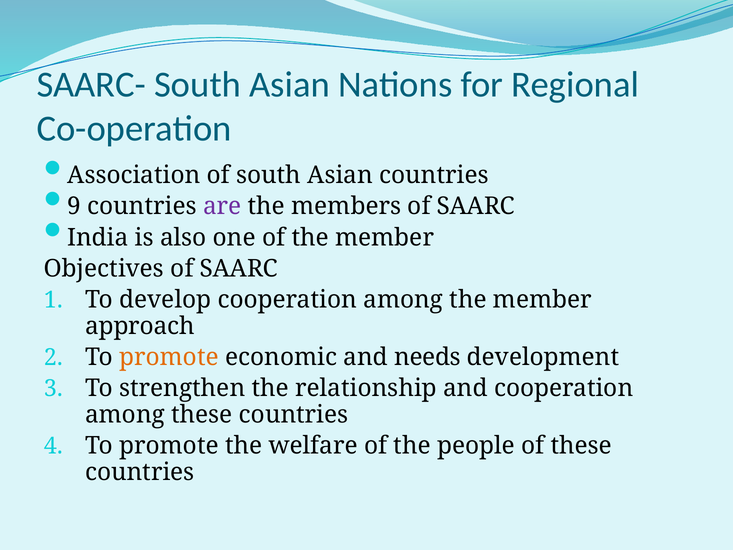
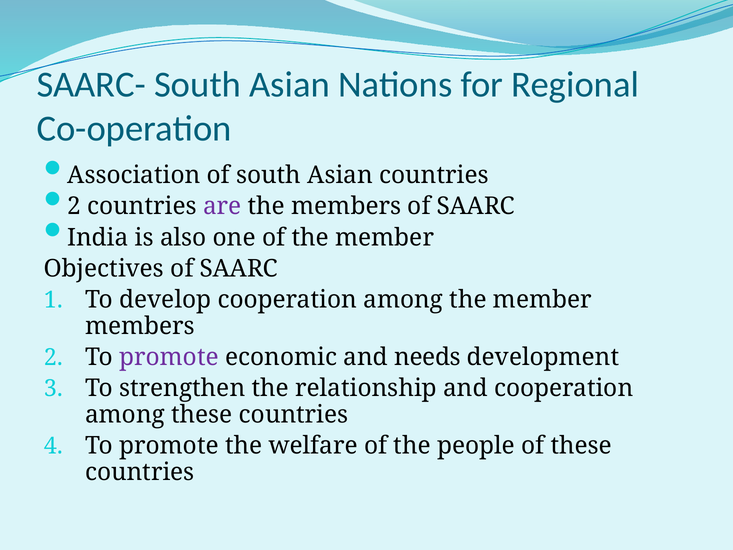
9 at (74, 206): 9 -> 2
approach at (140, 326): approach -> members
promote at (169, 357) colour: orange -> purple
